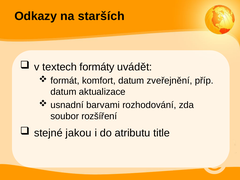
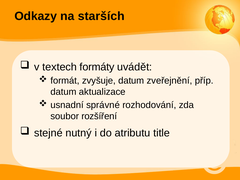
komfort: komfort -> zvyšuje
barvami: barvami -> správné
jakou: jakou -> nutný
